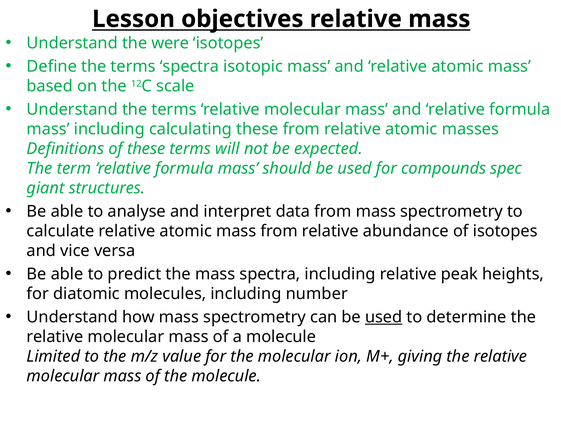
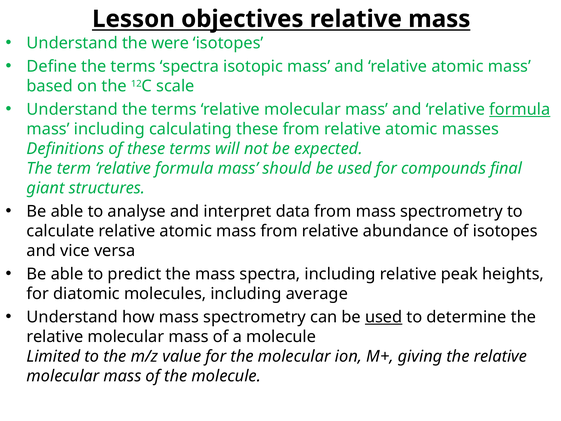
formula at (520, 109) underline: none -> present
spec: spec -> final
number: number -> average
